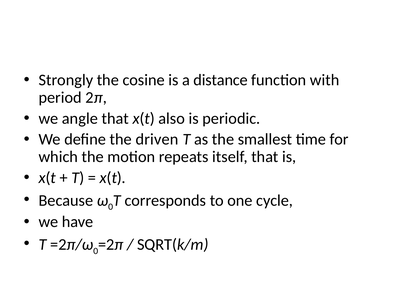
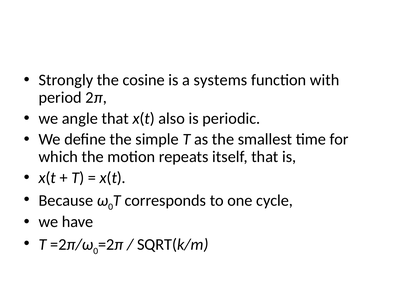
distance: distance -> systems
driven: driven -> simple
